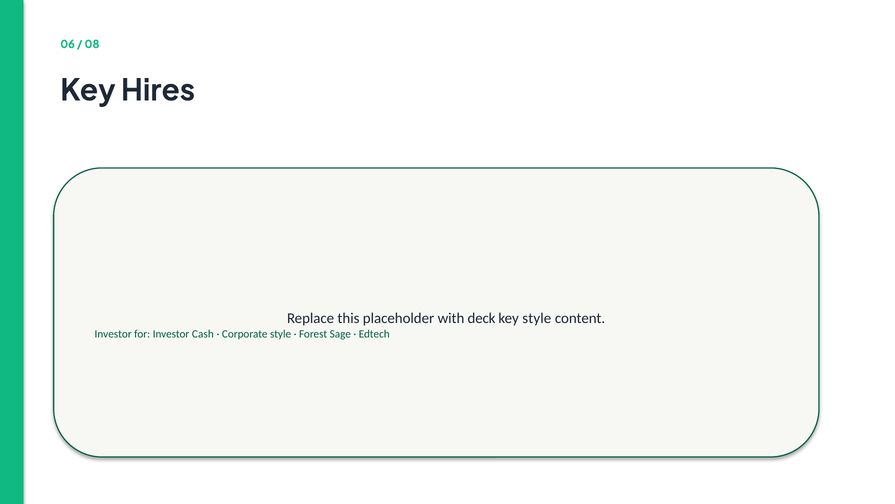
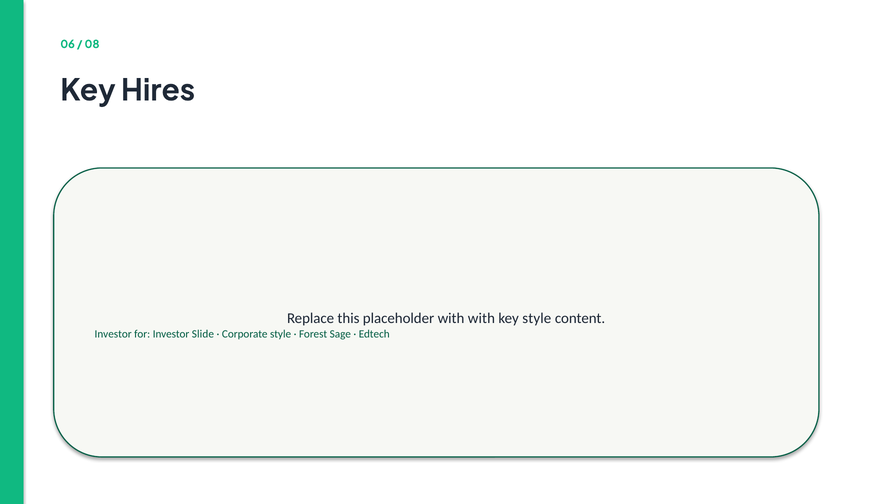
with deck: deck -> with
Cash: Cash -> Slide
